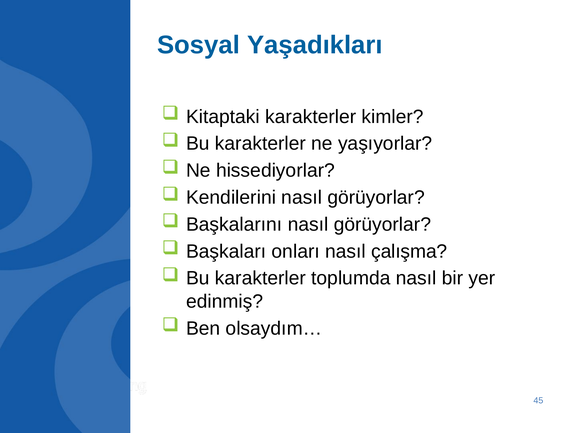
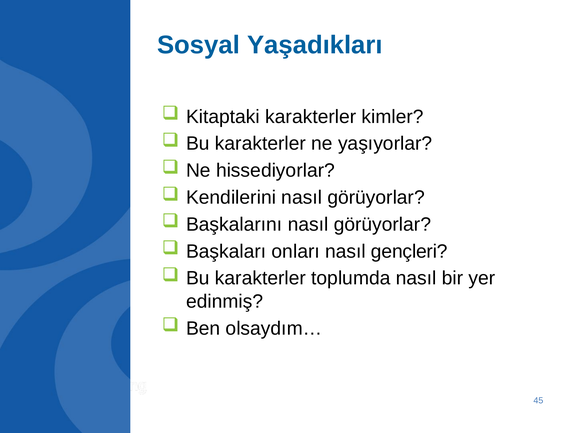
çalışma: çalışma -> gençleri
